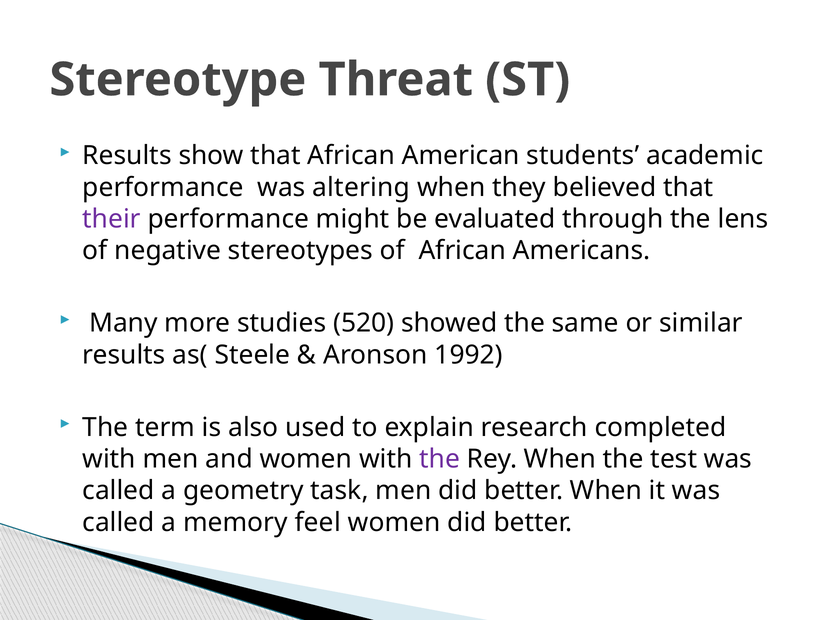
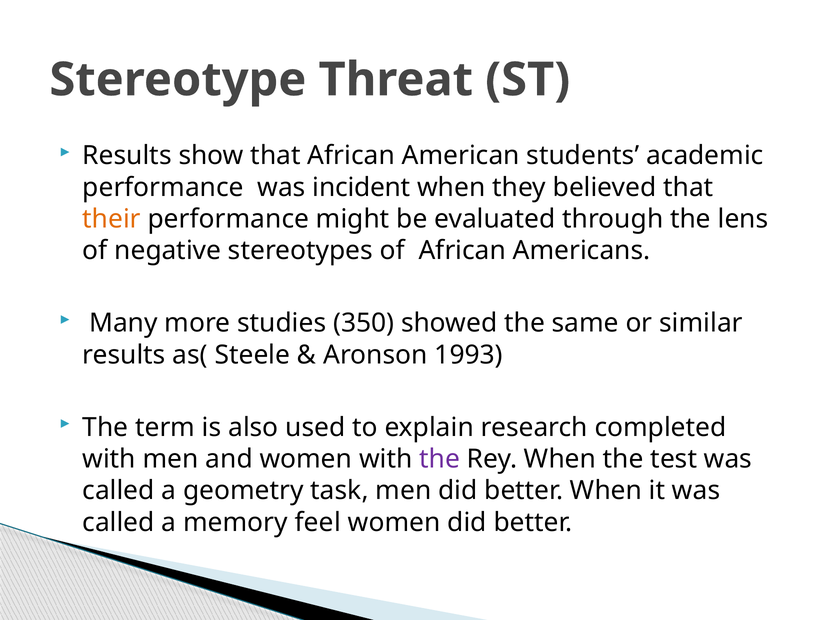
altering: altering -> incident
their colour: purple -> orange
520: 520 -> 350
1992: 1992 -> 1993
